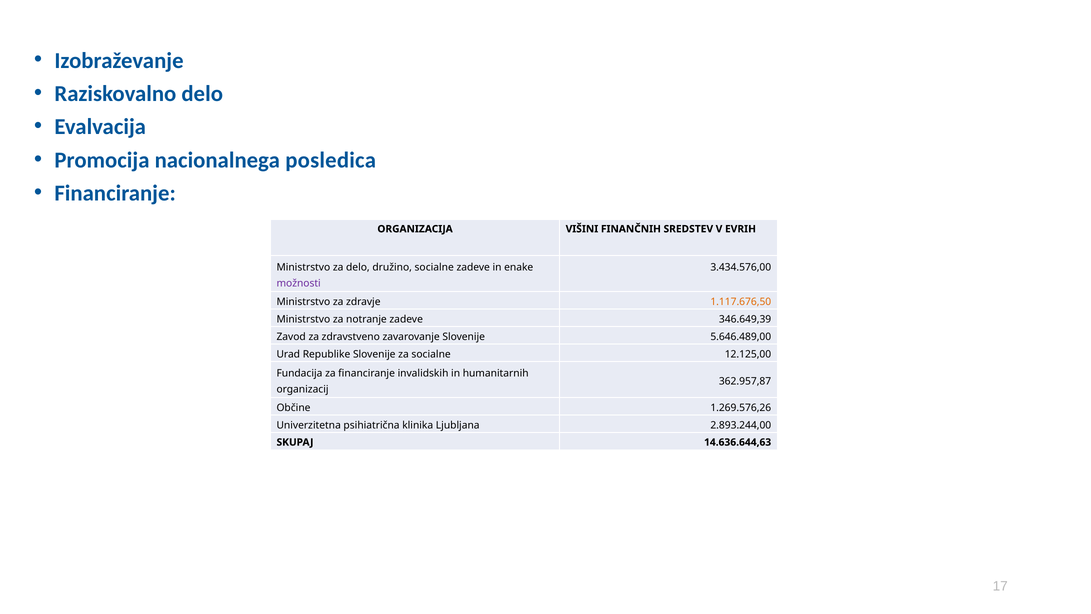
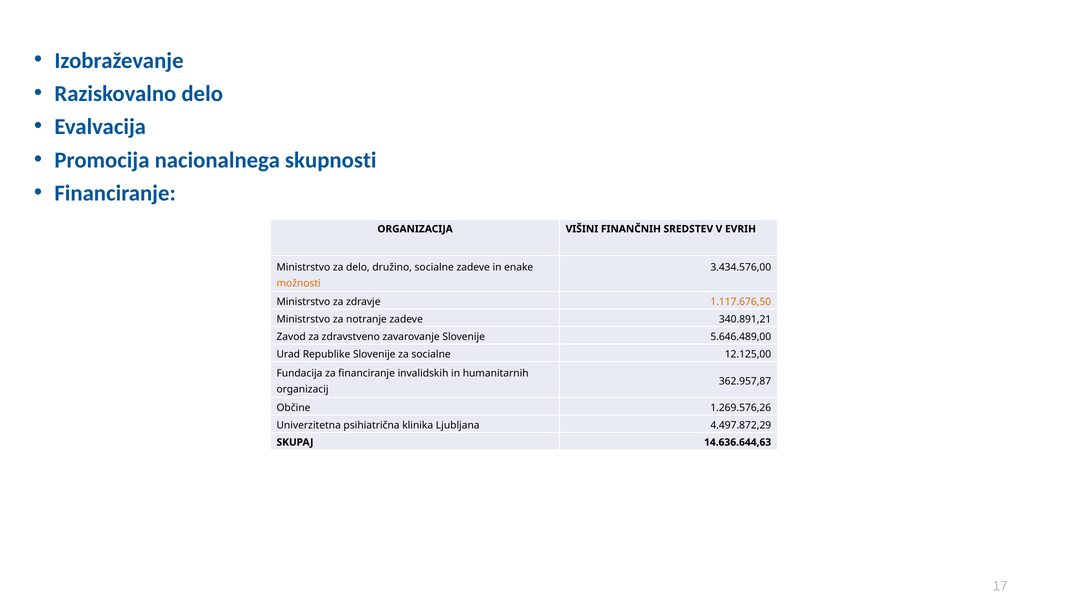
posledica: posledica -> skupnosti
možnosti colour: purple -> orange
346.649,39: 346.649,39 -> 340.891,21
2.893.244,00: 2.893.244,00 -> 4.497.872,29
